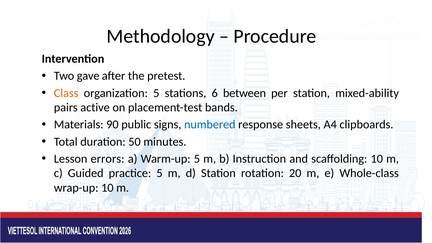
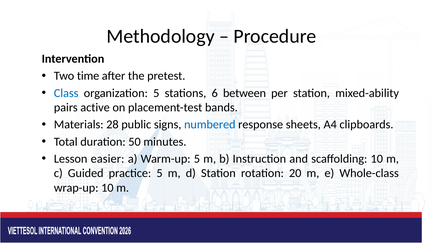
gave: gave -> time
Class colour: orange -> blue
90: 90 -> 28
errors: errors -> easier
